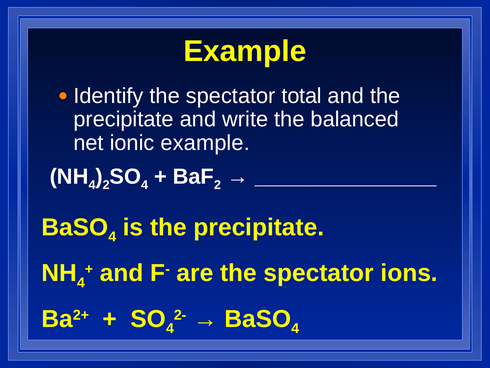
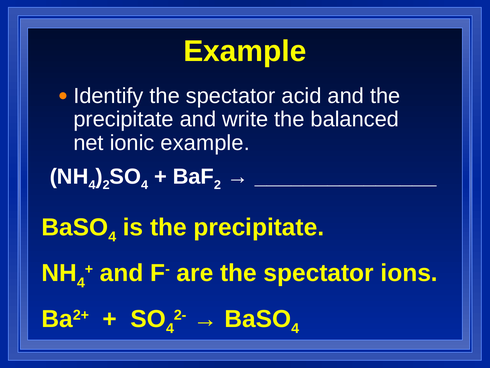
total: total -> acid
